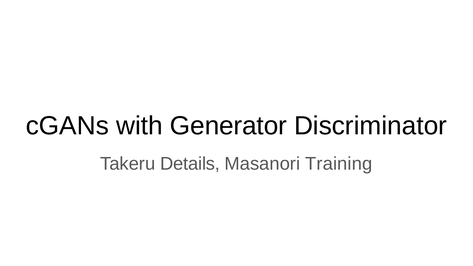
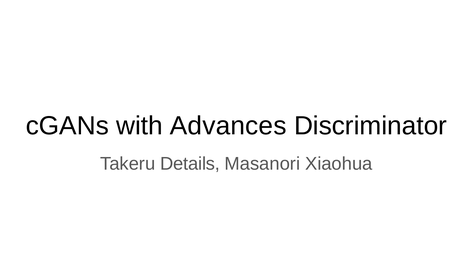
Generator: Generator -> Advances
Training: Training -> Xiaohua
